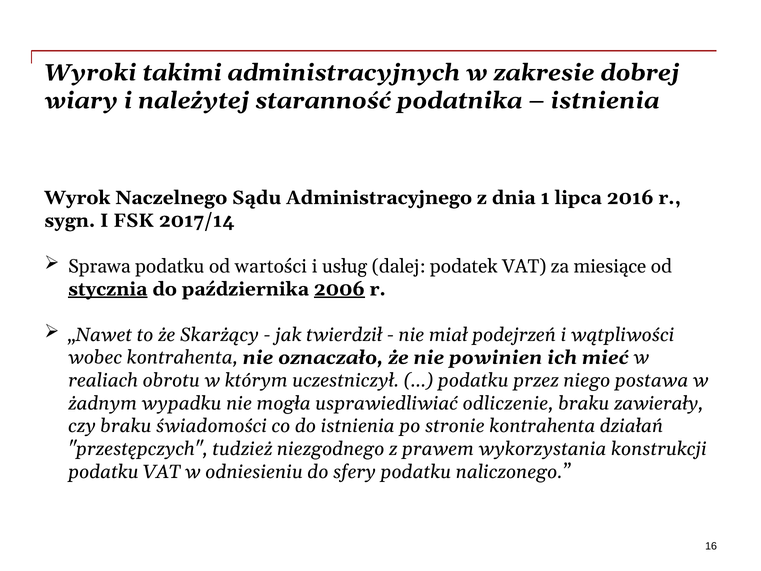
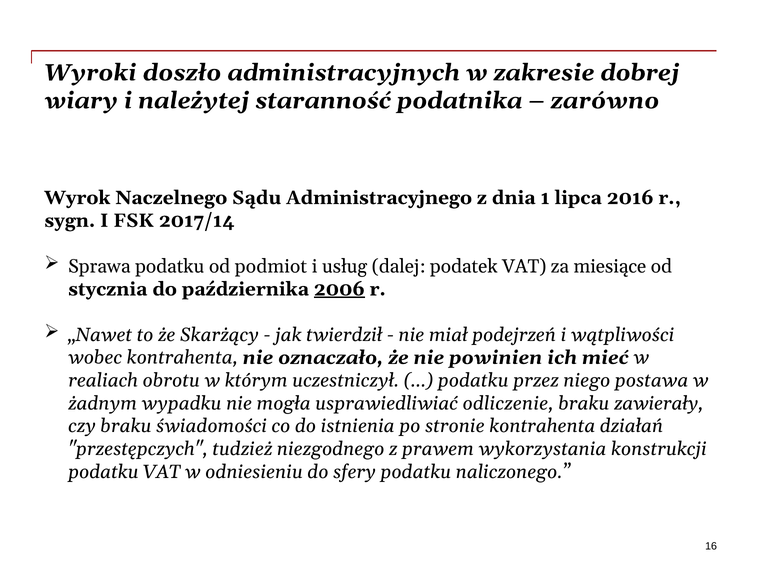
takimi: takimi -> doszło
istnienia at (605, 101): istnienia -> zarówno
wartości: wartości -> podmiot
stycznia underline: present -> none
